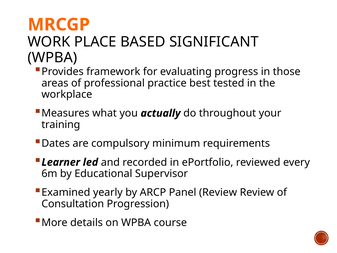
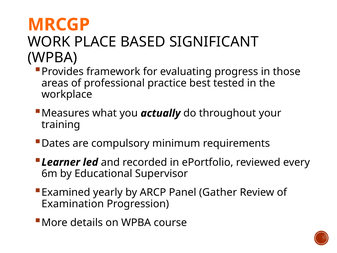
Panel Review: Review -> Gather
Consultation: Consultation -> Examination
